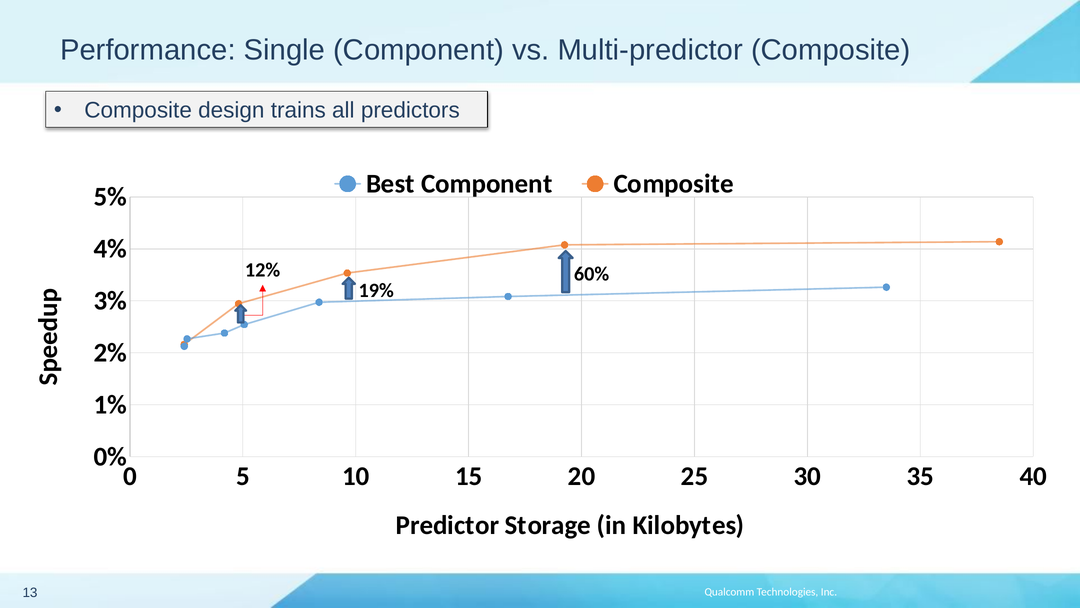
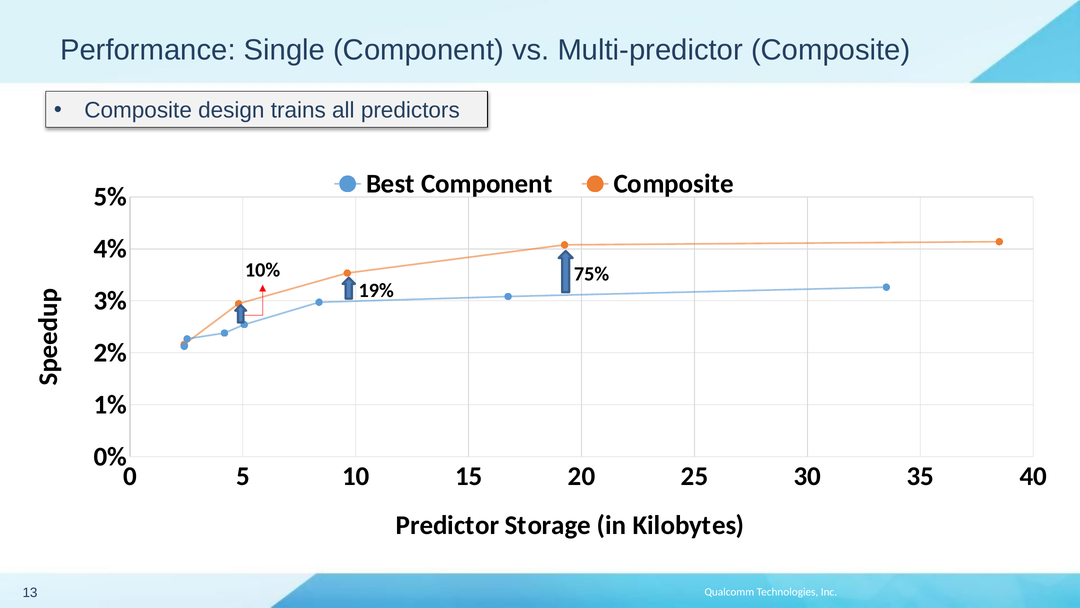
12%: 12% -> 10%
60%: 60% -> 75%
